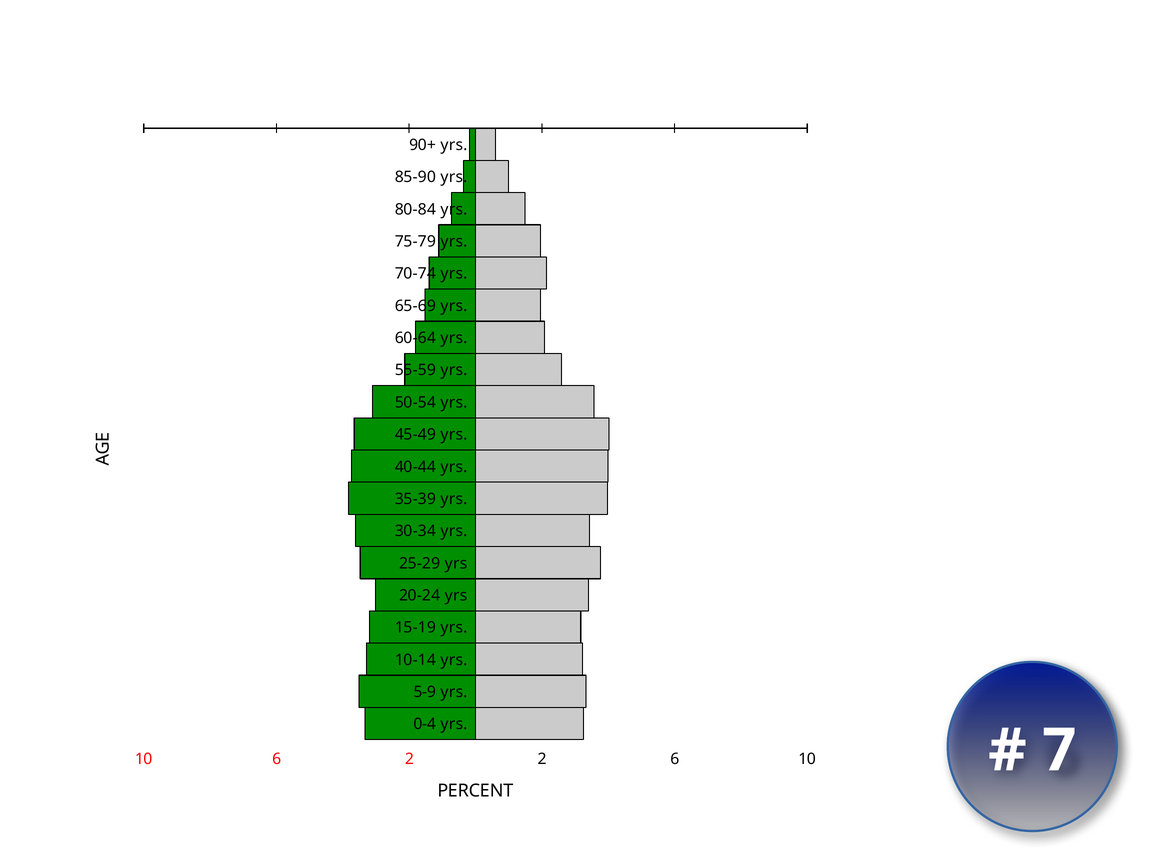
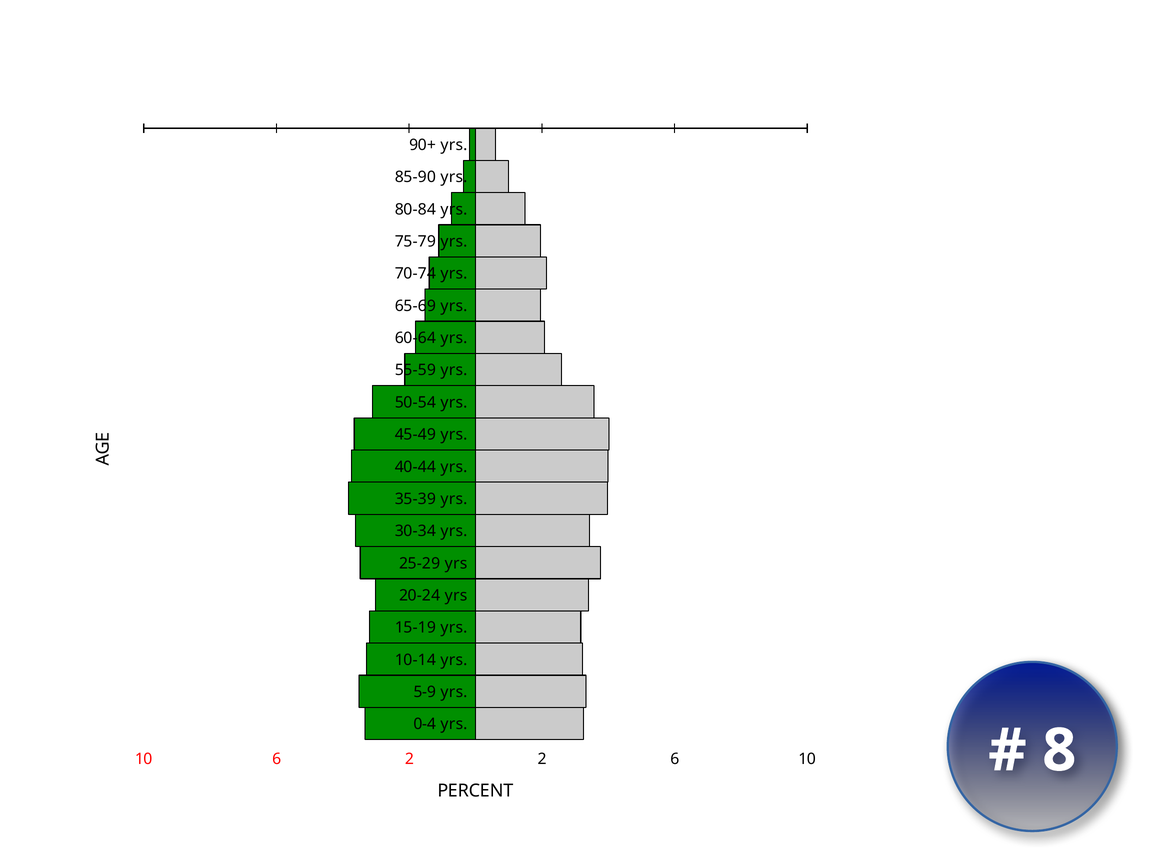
7: 7 -> 8
